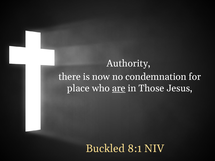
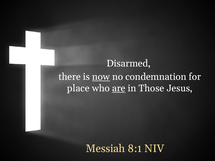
Authority: Authority -> Disarmed
now underline: none -> present
Buckled: Buckled -> Messiah
